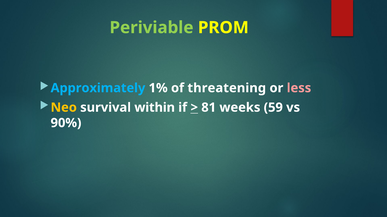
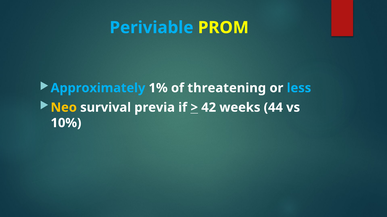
Periviable colour: light green -> light blue
less colour: pink -> light blue
within: within -> previa
81: 81 -> 42
59: 59 -> 44
90%: 90% -> 10%
